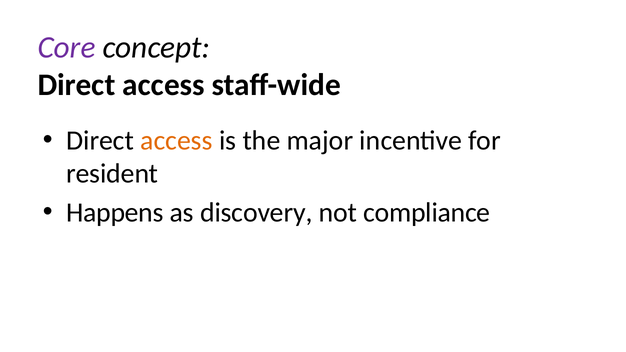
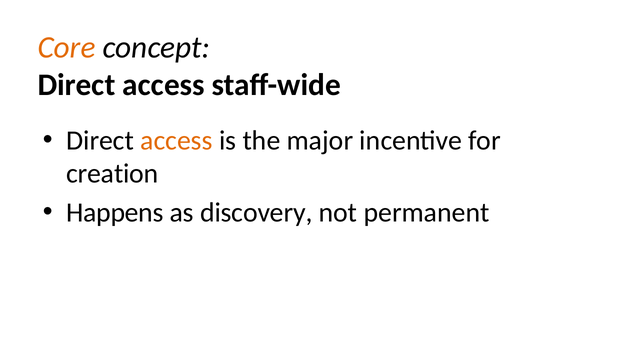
Core colour: purple -> orange
resident: resident -> creation
compliance: compliance -> permanent
